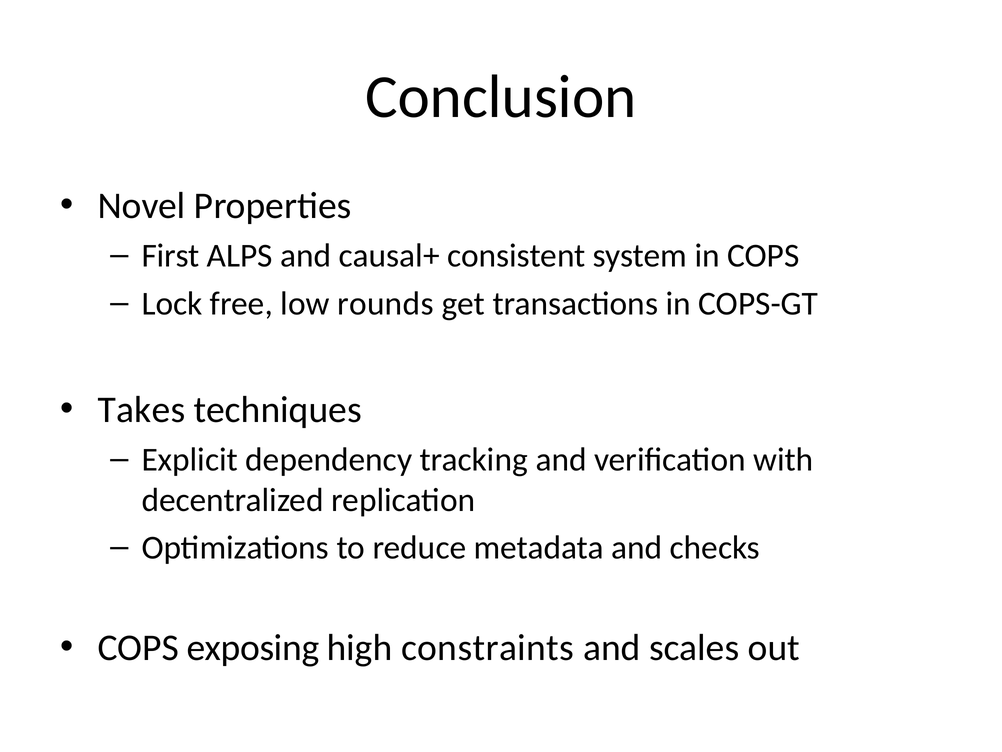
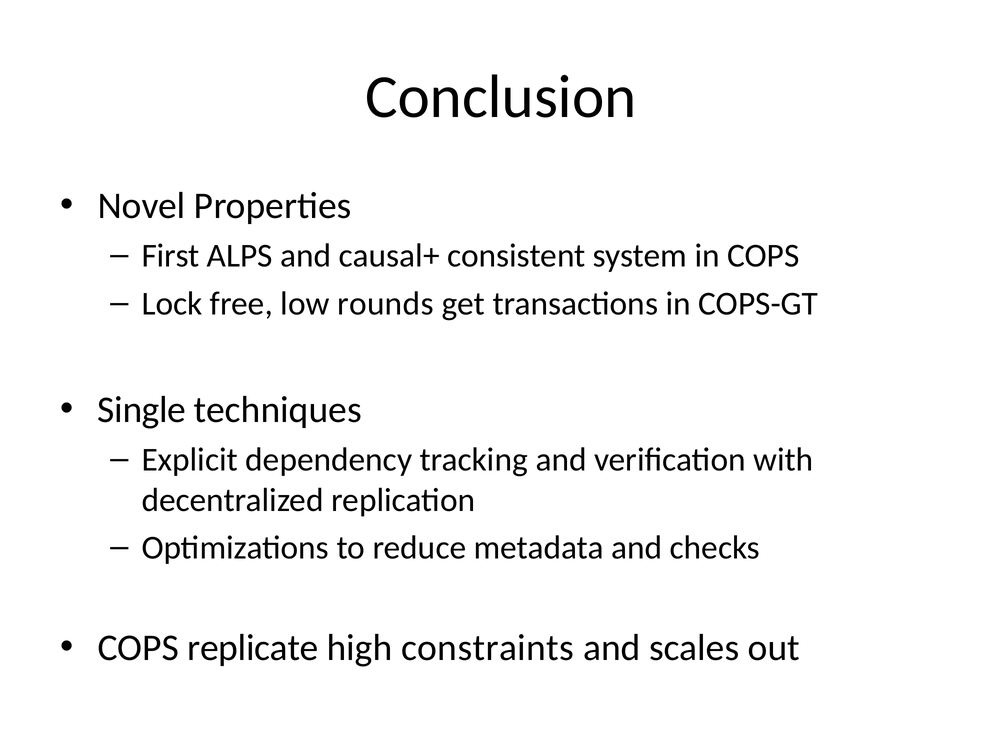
Takes: Takes -> Single
exposing: exposing -> replicate
